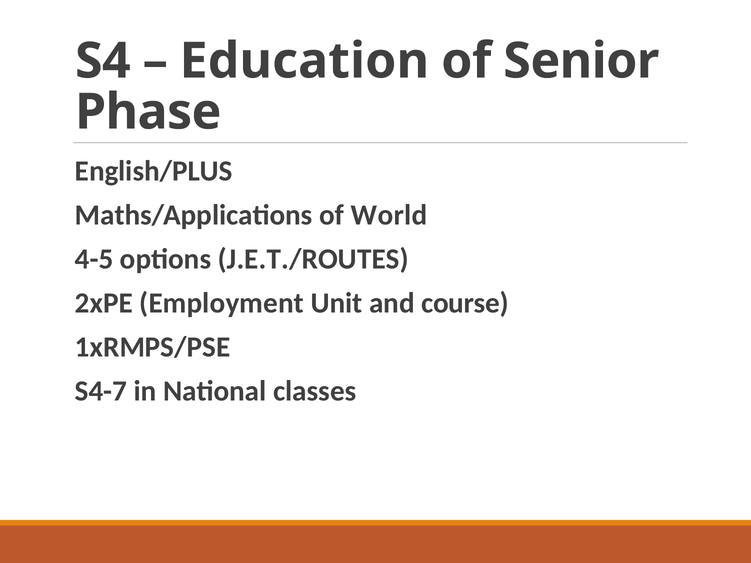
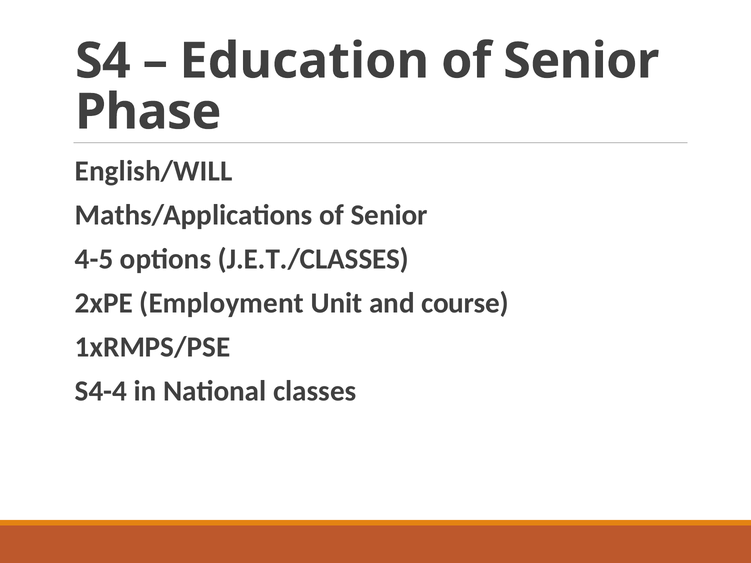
English/PLUS: English/PLUS -> English/WILL
Maths/Applications of World: World -> Senior
J.E.T./ROUTES: J.E.T./ROUTES -> J.E.T./CLASSES
S4-7: S4-7 -> S4-4
